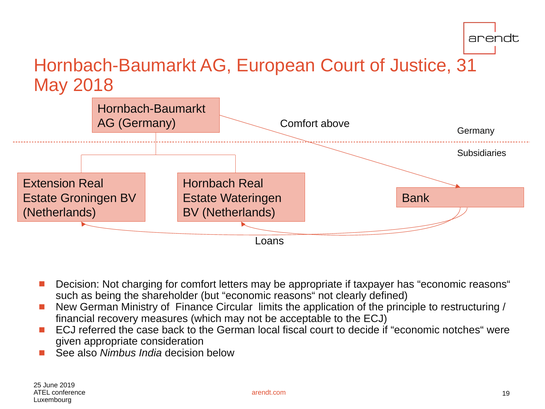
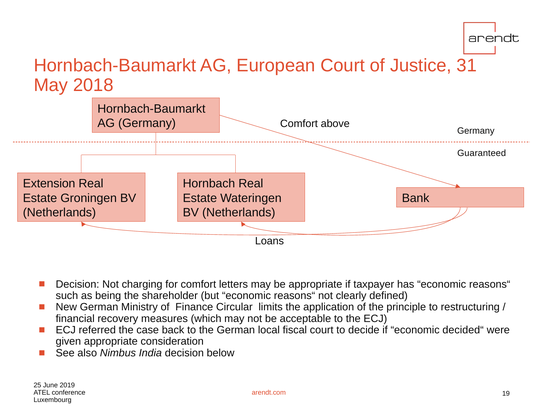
Subsidiaries: Subsidiaries -> Guaranteed
notches“: notches“ -> decided“
